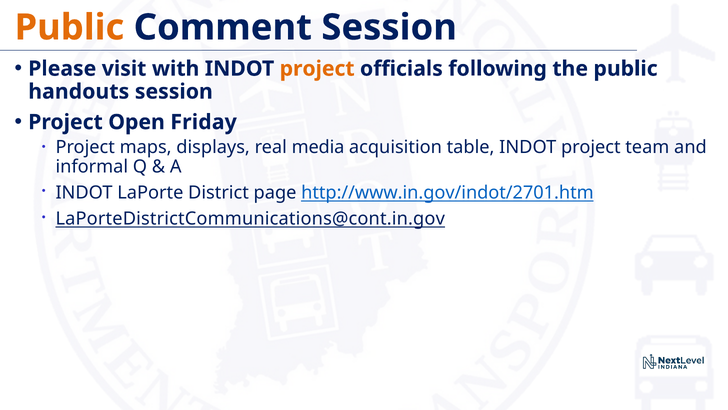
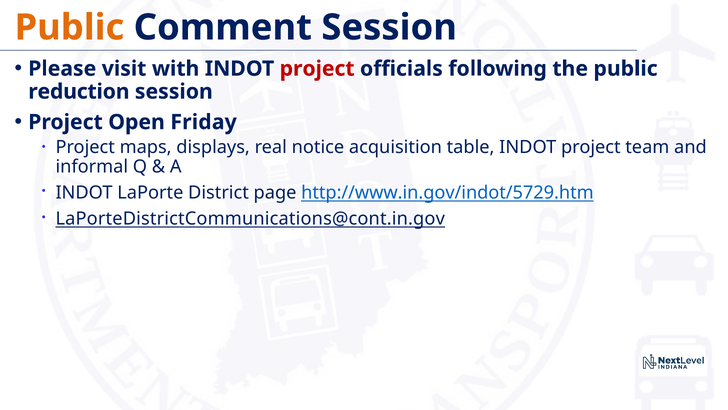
project at (317, 69) colour: orange -> red
handouts: handouts -> reduction
media: media -> notice
http://www.in.gov/indot/2701.htm: http://www.in.gov/indot/2701.htm -> http://www.in.gov/indot/5729.htm
